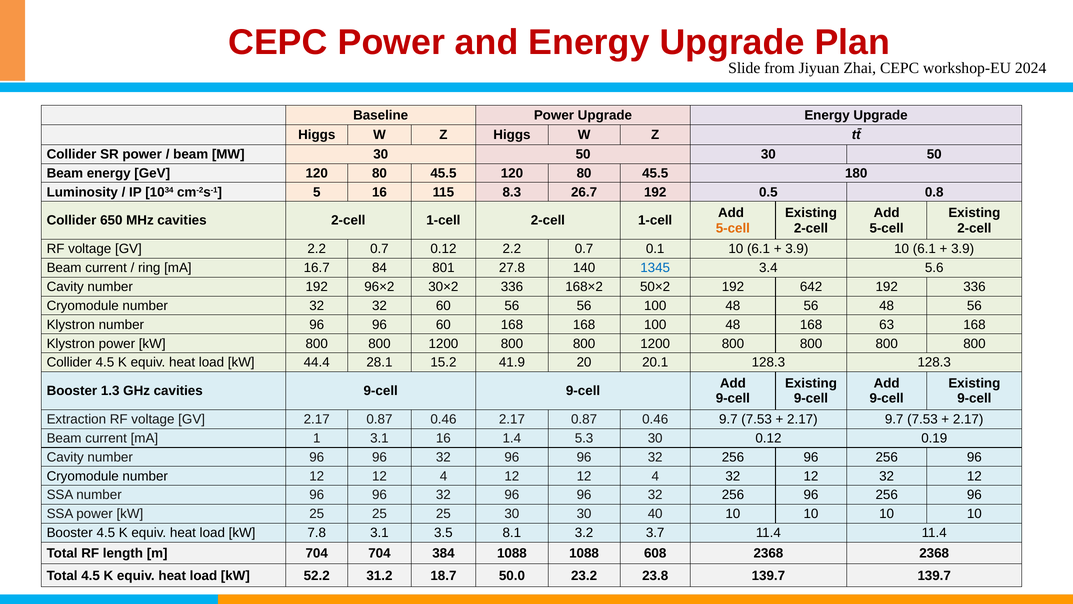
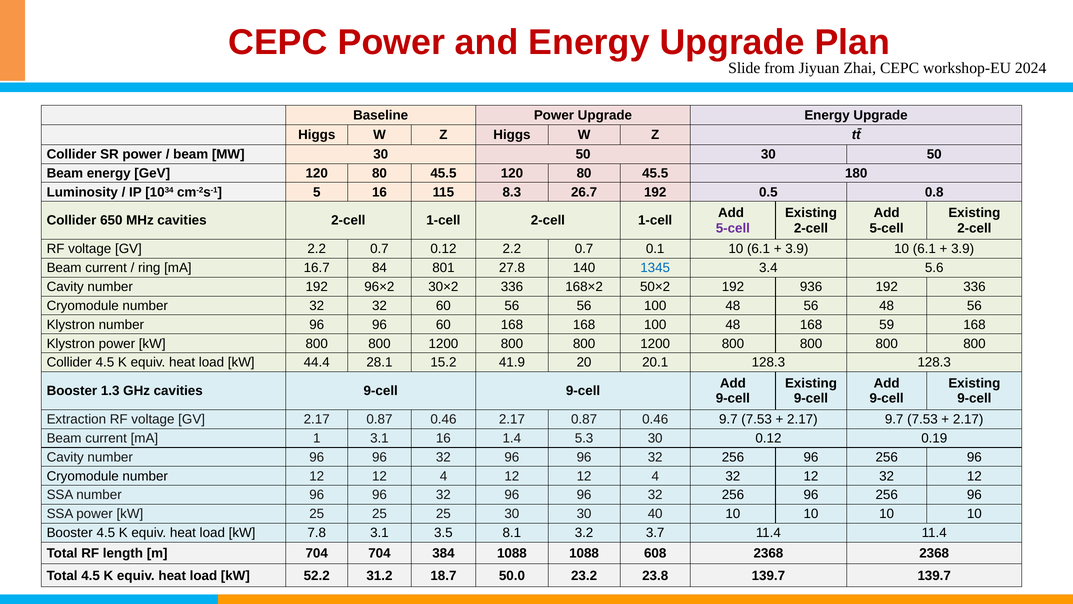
5-cell at (733, 228) colour: orange -> purple
642: 642 -> 936
63: 63 -> 59
